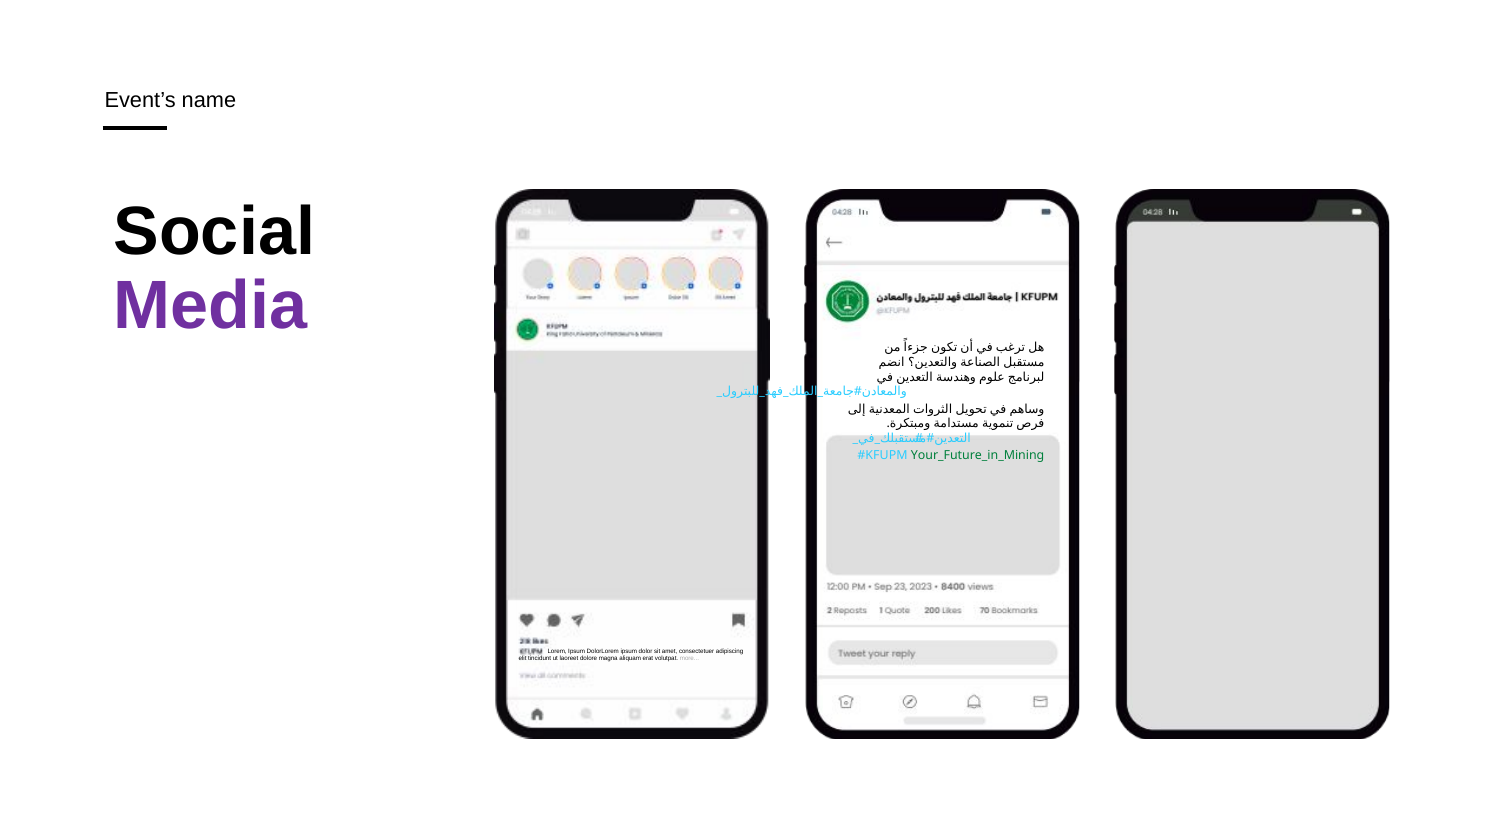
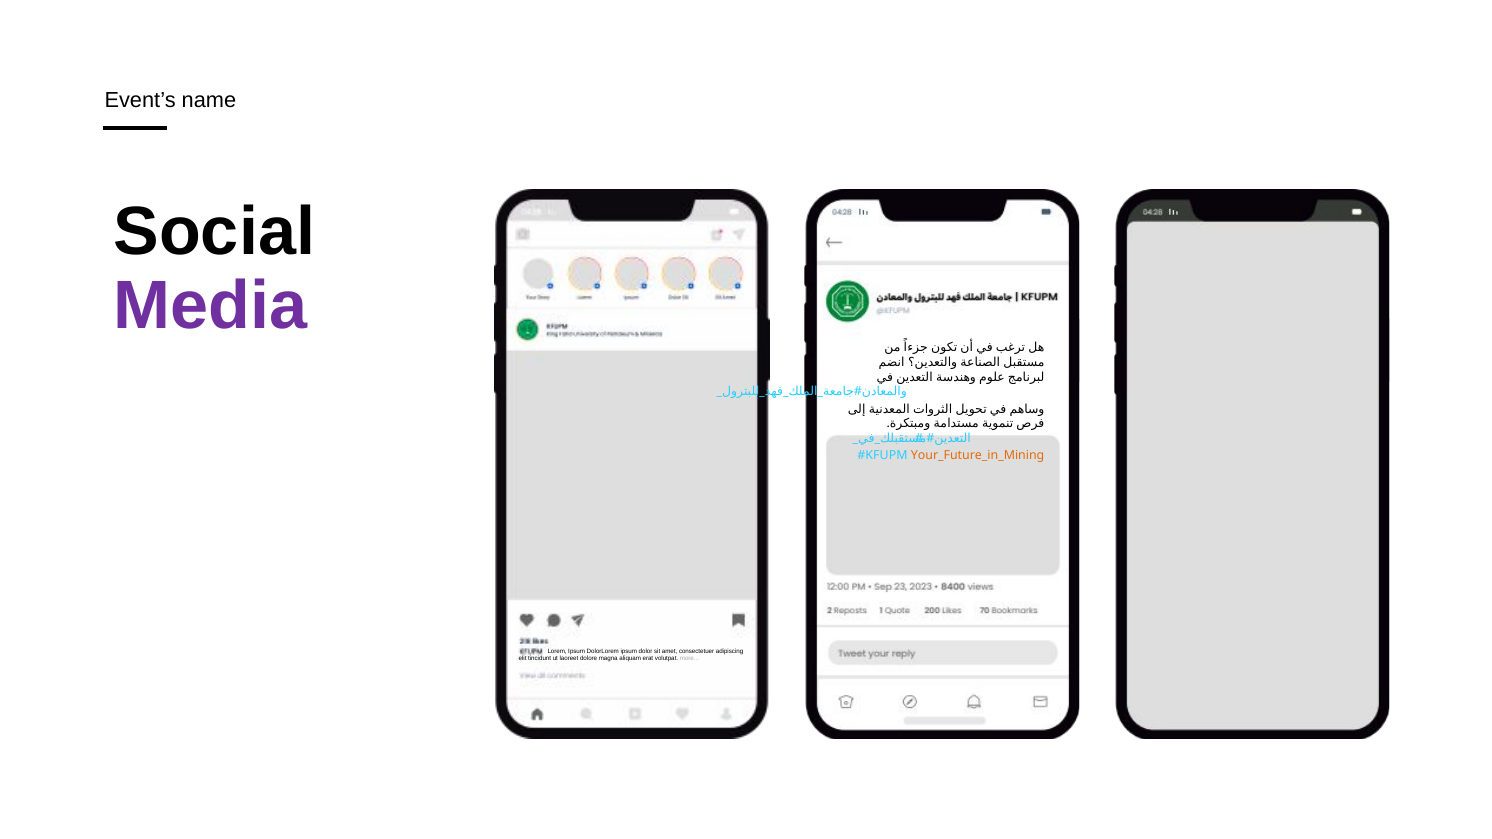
Your_Future_in_Mining colour: green -> orange
